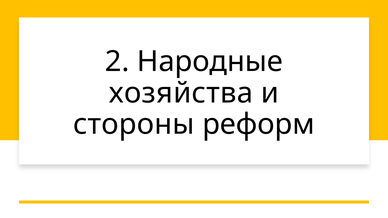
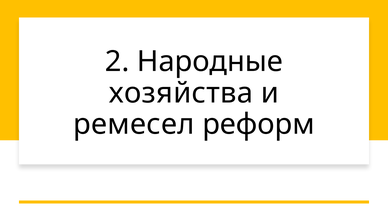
стороны: стороны -> ремесел
